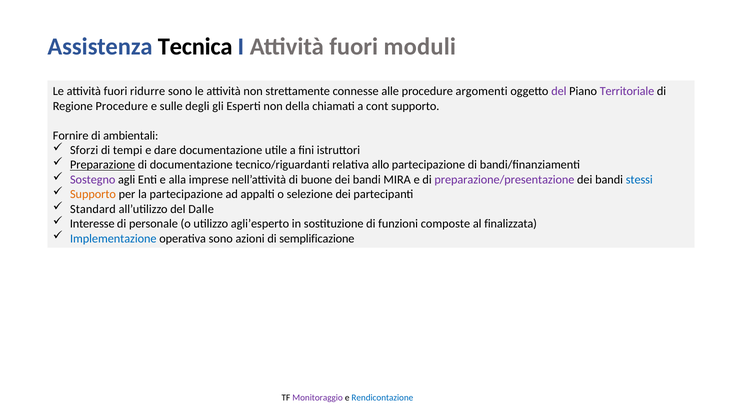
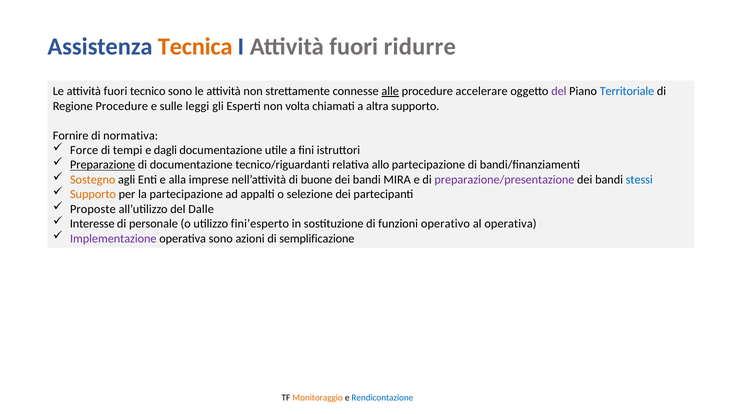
Tecnica colour: black -> orange
moduli: moduli -> ridurre
ridurre: ridurre -> tecnico
alle underline: none -> present
argomenti: argomenti -> accelerare
Territoriale colour: purple -> blue
degli: degli -> leggi
della: della -> volta
cont: cont -> altra
ambientali: ambientali -> normativa
Sforzi: Sforzi -> Force
dare: dare -> dagli
Sostegno colour: purple -> orange
Standard: Standard -> Proposte
agli’esperto: agli’esperto -> fini’esperto
composte: composte -> operativo
al finalizzata: finalizzata -> operativa
Implementazione colour: blue -> purple
Monitoraggio colour: purple -> orange
